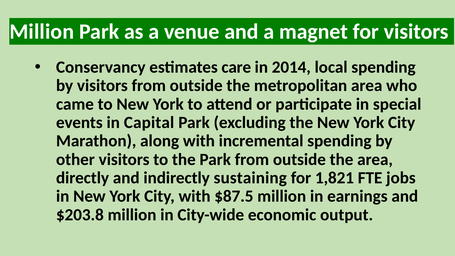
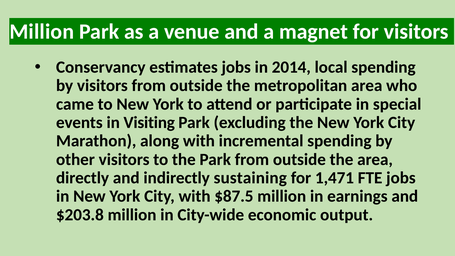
estimates care: care -> jobs
Capital: Capital -> Visiting
1,821: 1,821 -> 1,471
